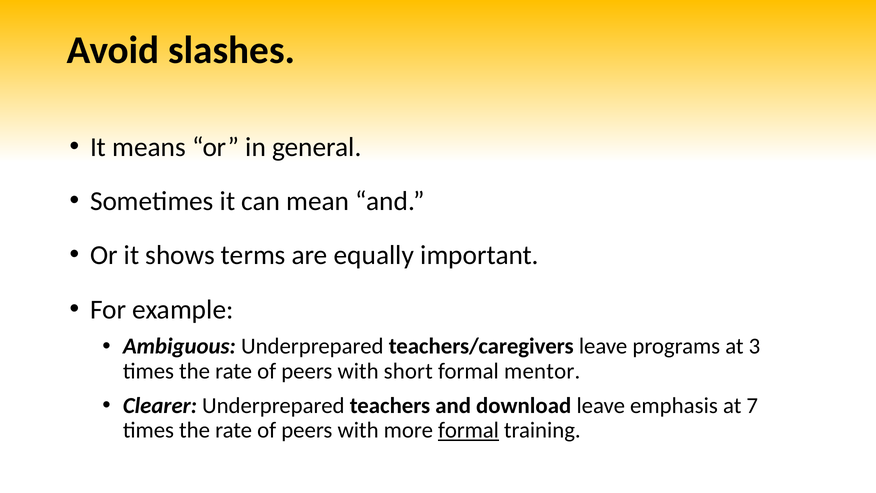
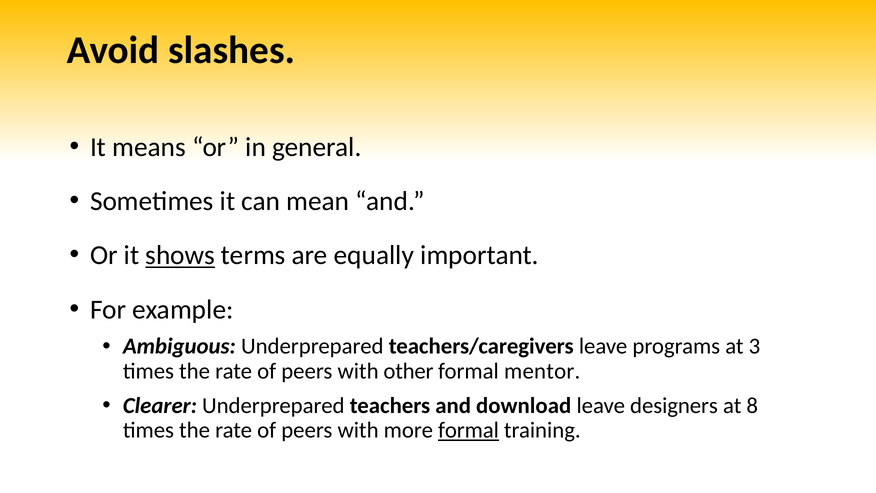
shows underline: none -> present
short: short -> other
emphasis: emphasis -> designers
7: 7 -> 8
